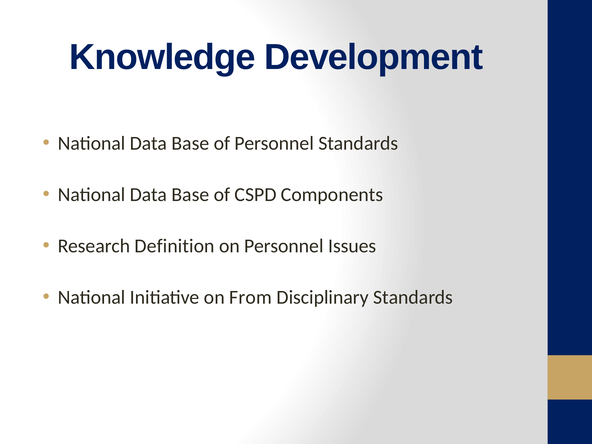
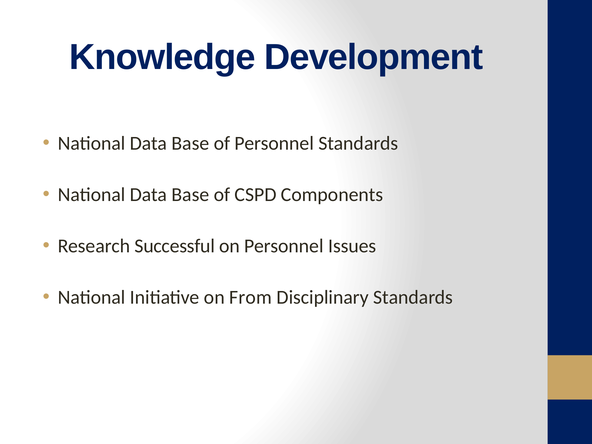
Definition: Definition -> Successful
